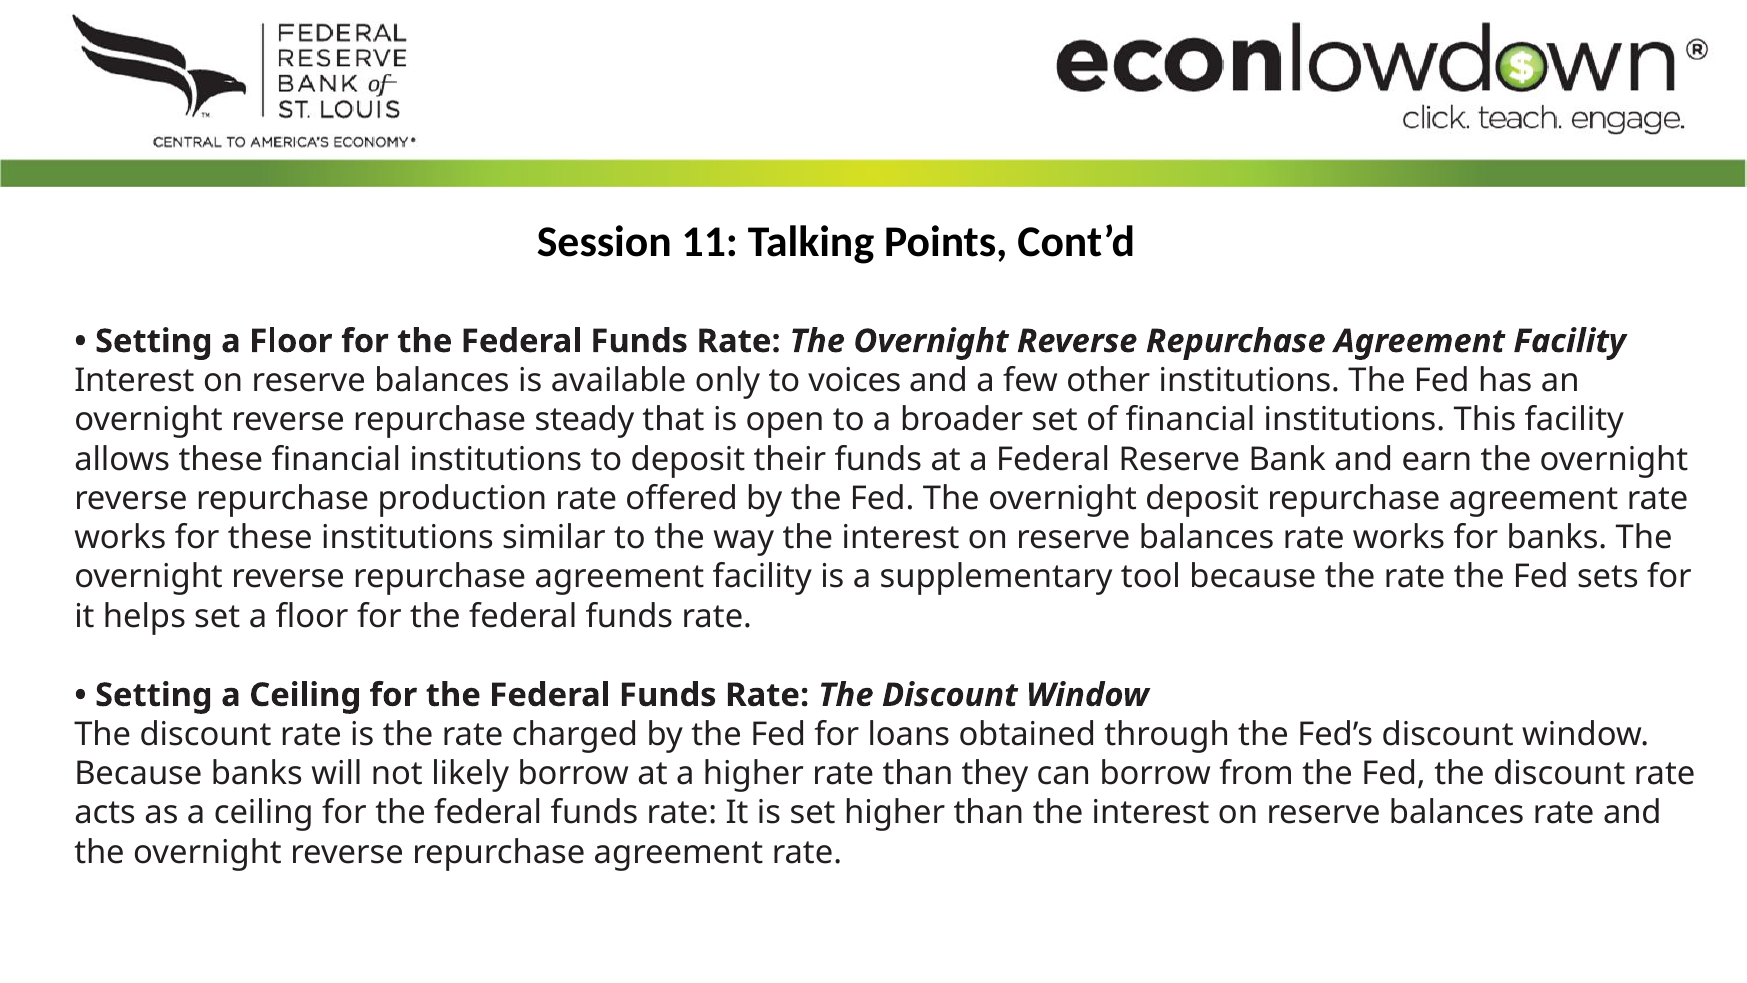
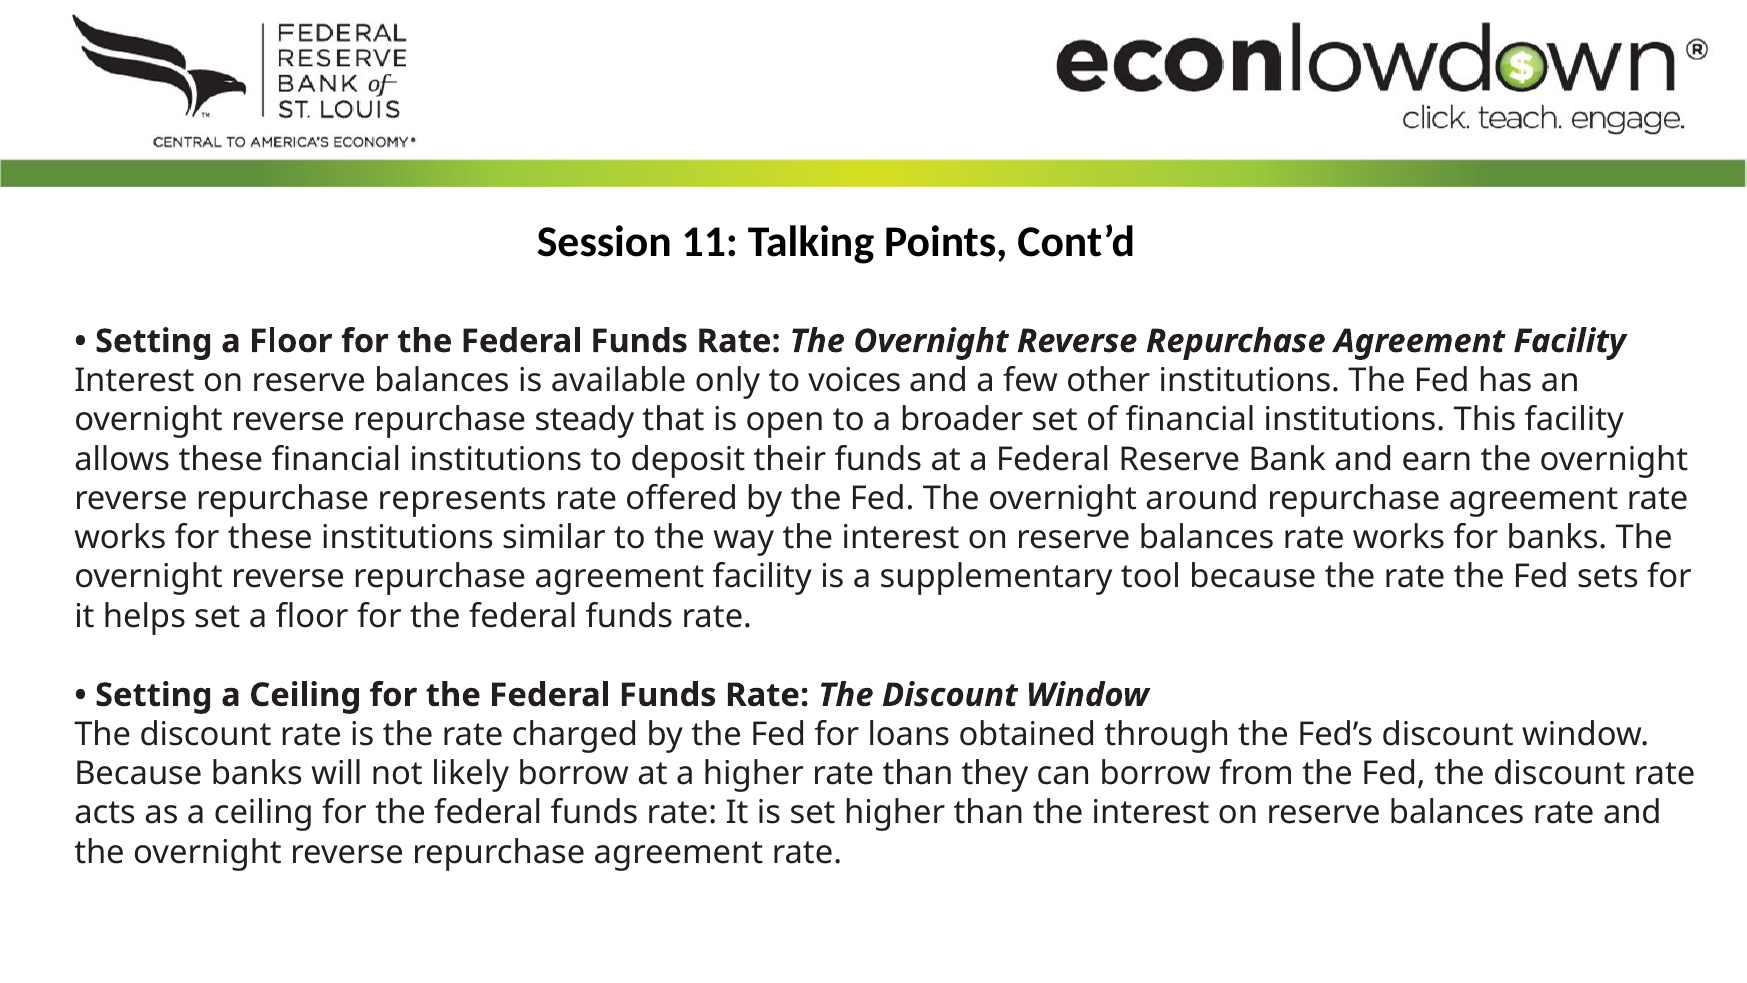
production: production -> represents
overnight deposit: deposit -> around
